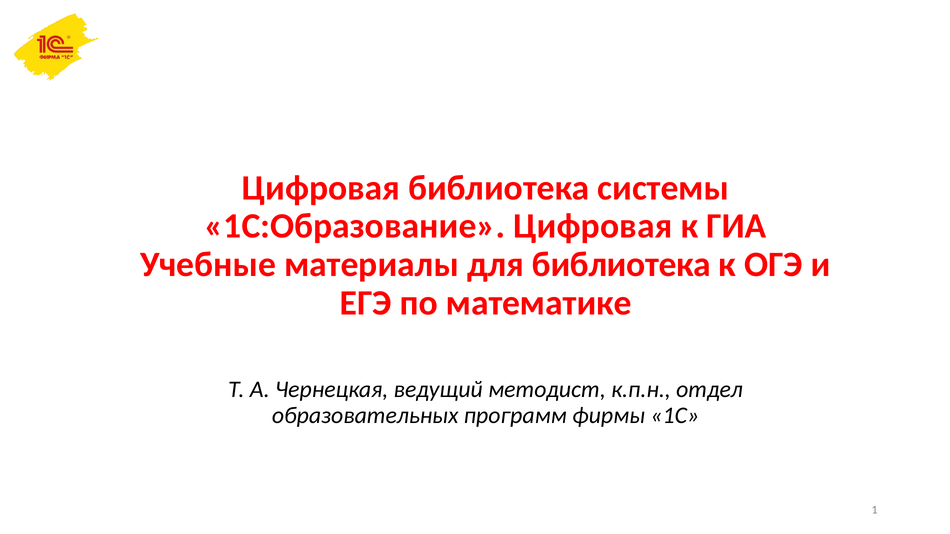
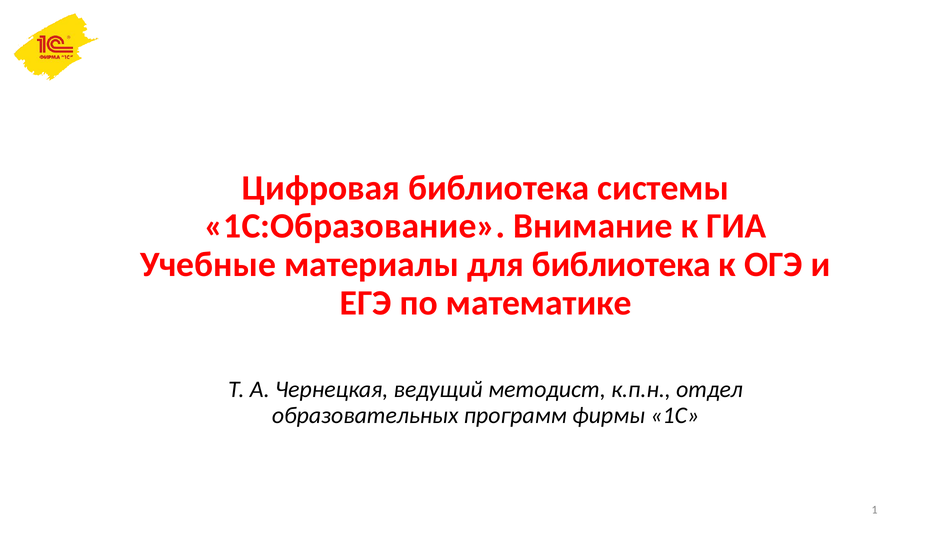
1С:Образование Цифровая: Цифровая -> Внимание
